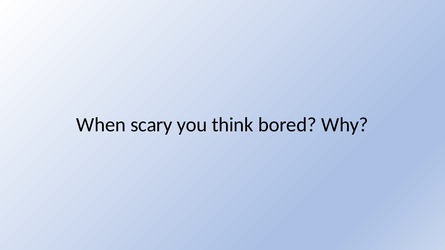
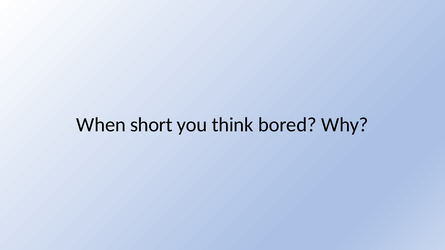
scary: scary -> short
